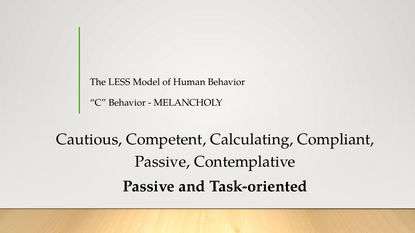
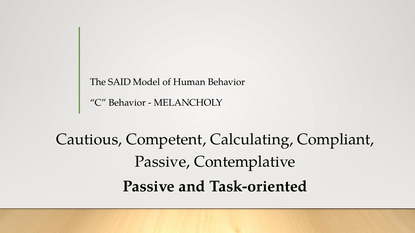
LESS: LESS -> SAID
